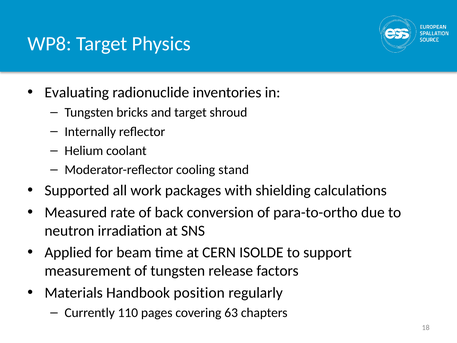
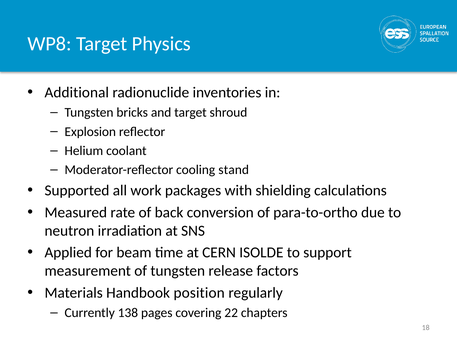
Evaluating: Evaluating -> Additional
Internally: Internally -> Explosion
110: 110 -> 138
63: 63 -> 22
